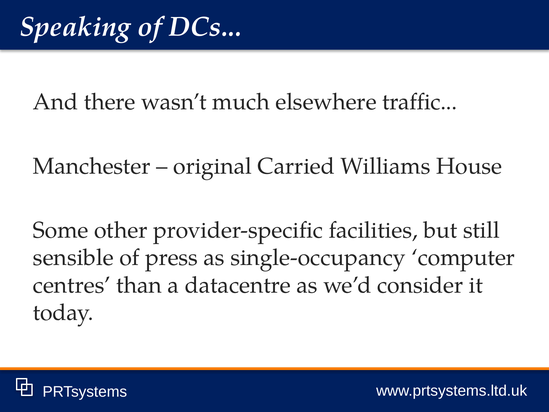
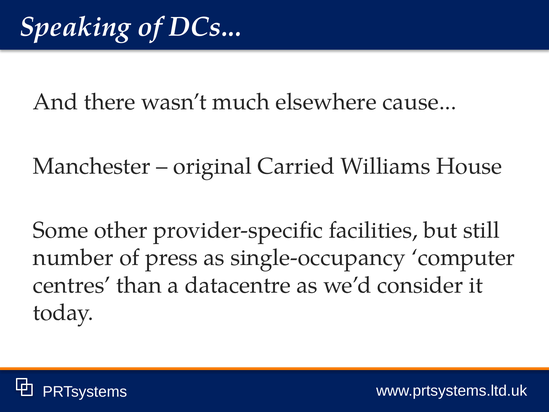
traffic: traffic -> cause
sensible: sensible -> number
